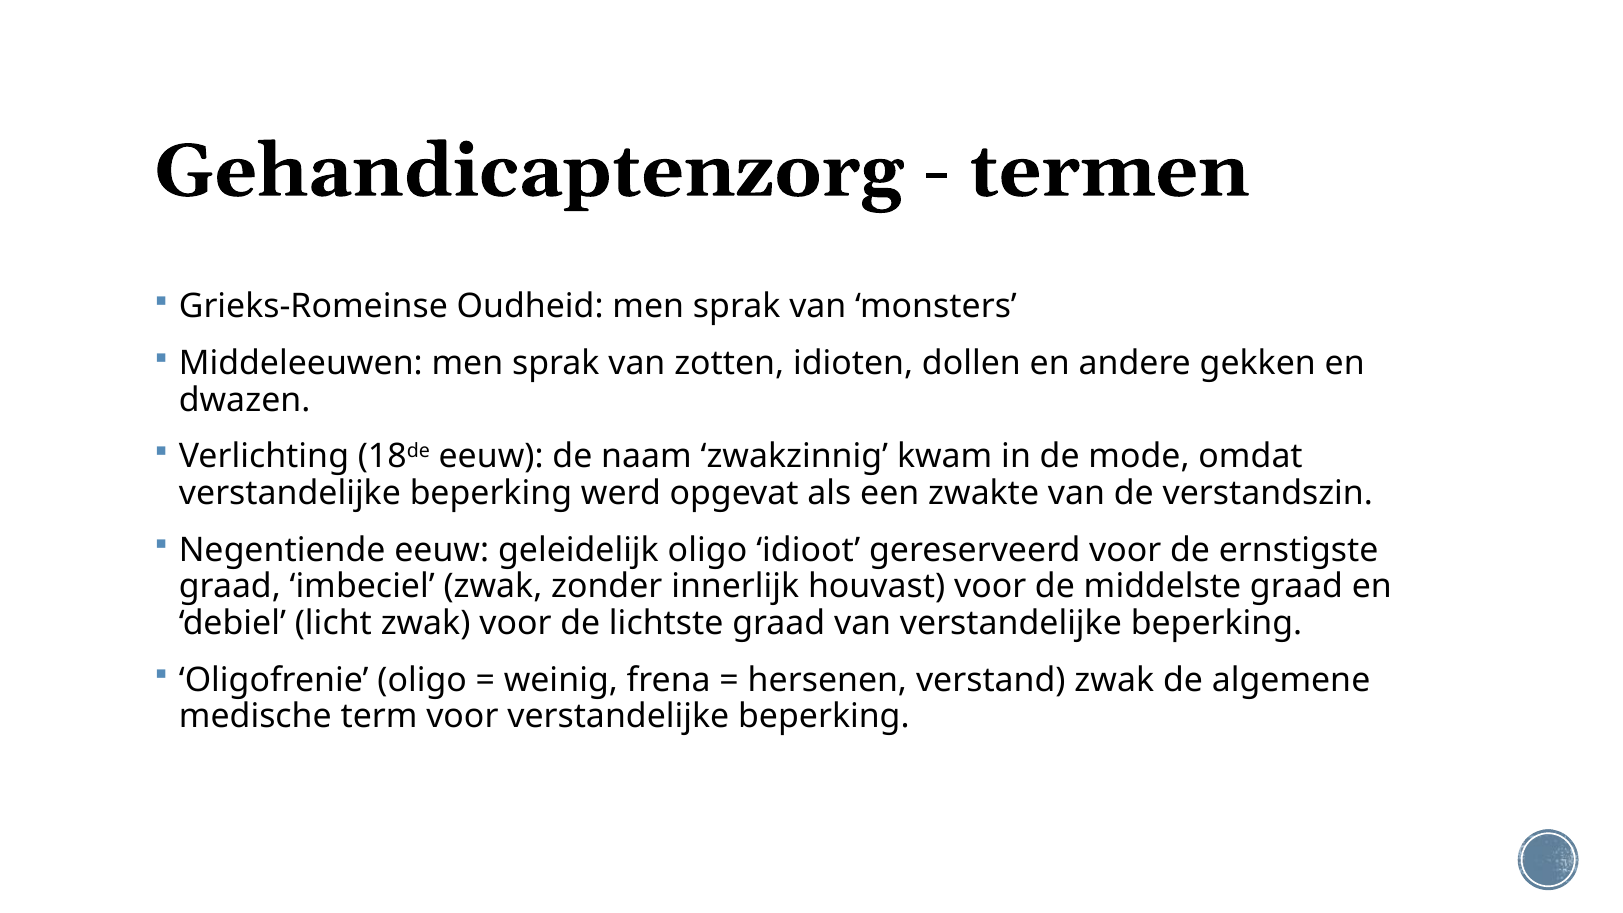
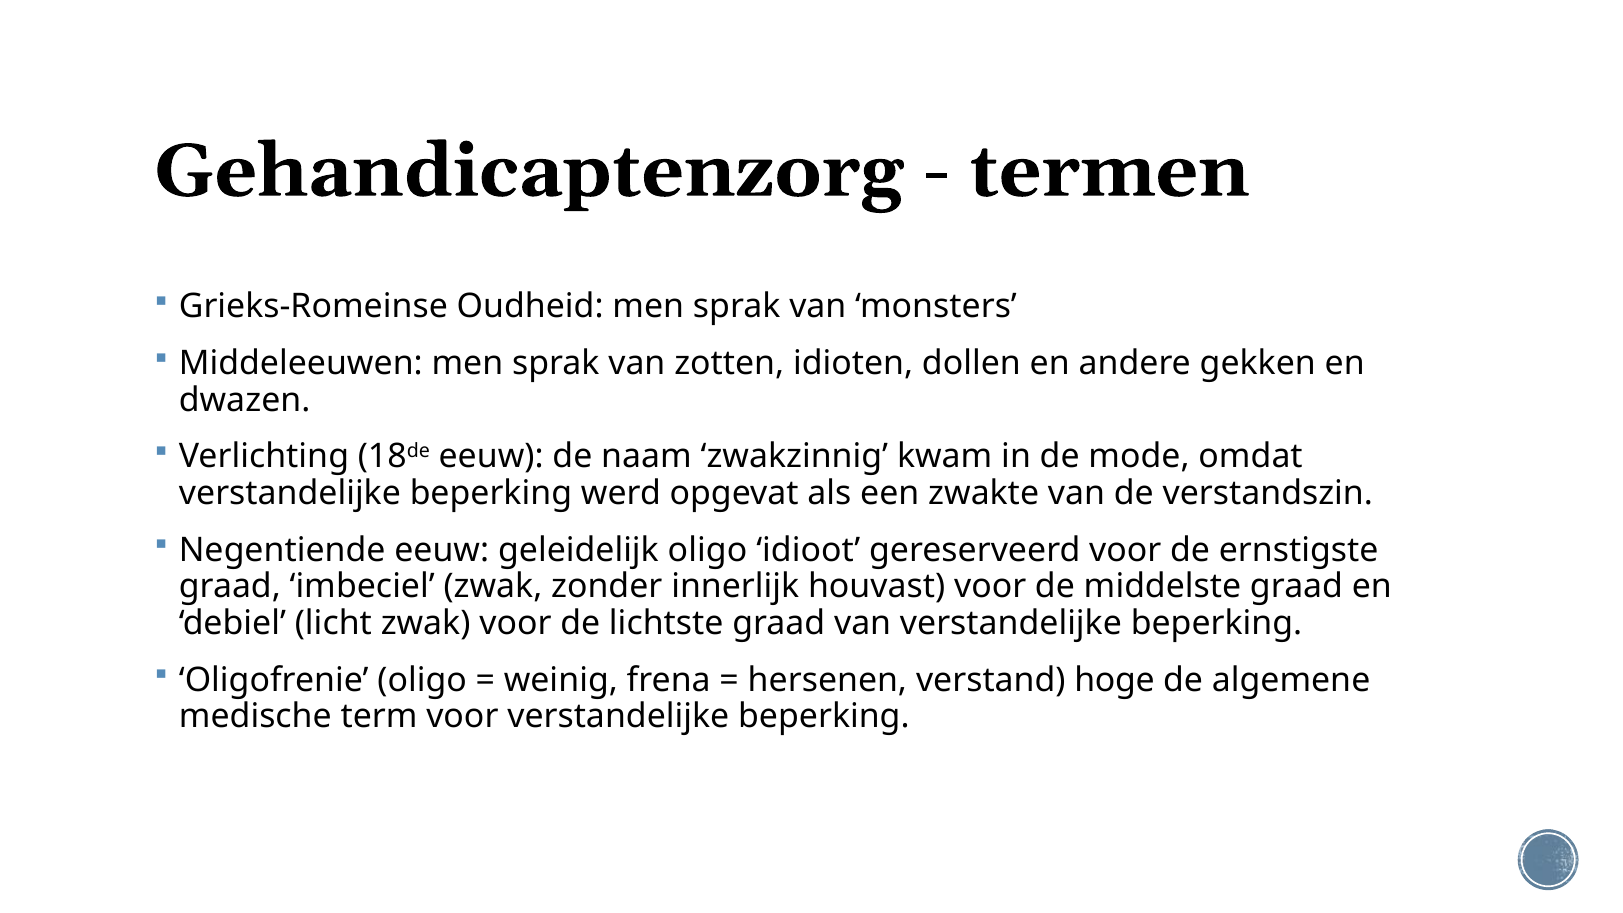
verstand zwak: zwak -> hoge
